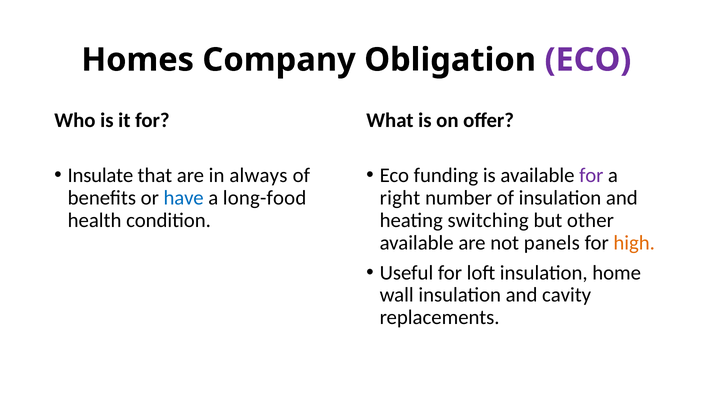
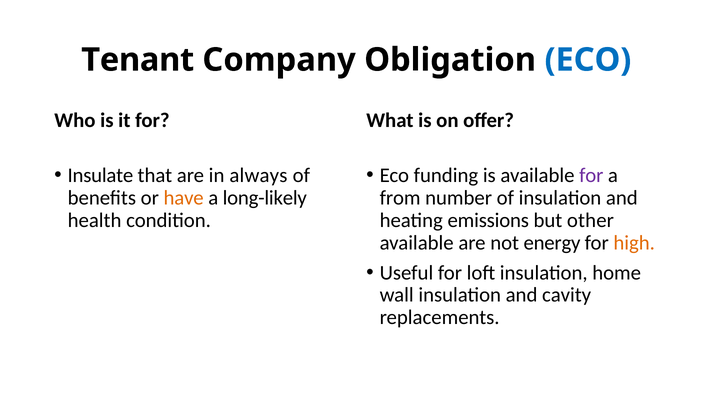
Homes: Homes -> Tenant
ECO at (588, 60) colour: purple -> blue
have colour: blue -> orange
long-food: long-food -> long-likely
right: right -> from
switching: switching -> emissions
panels: panels -> energy
